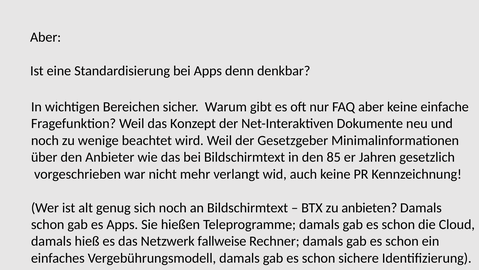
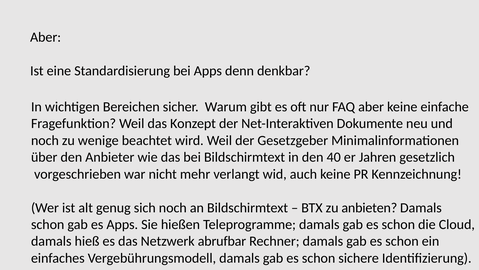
85: 85 -> 40
fallweise: fallweise -> abrufbar
